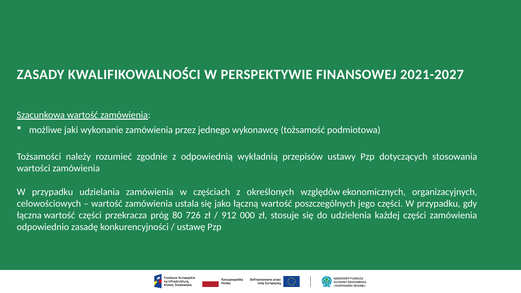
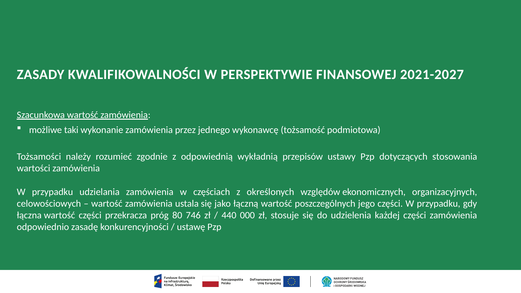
jaki: jaki -> taki
726: 726 -> 746
912: 912 -> 440
